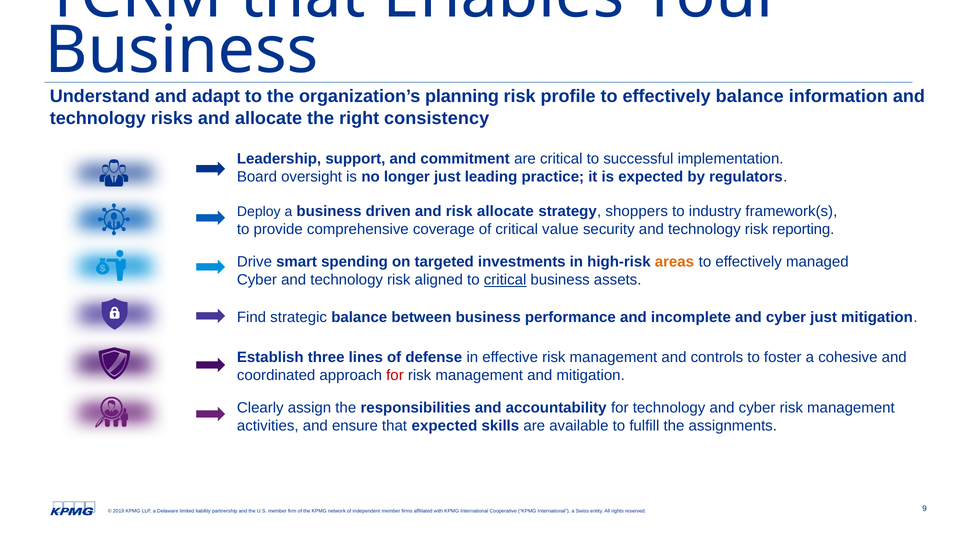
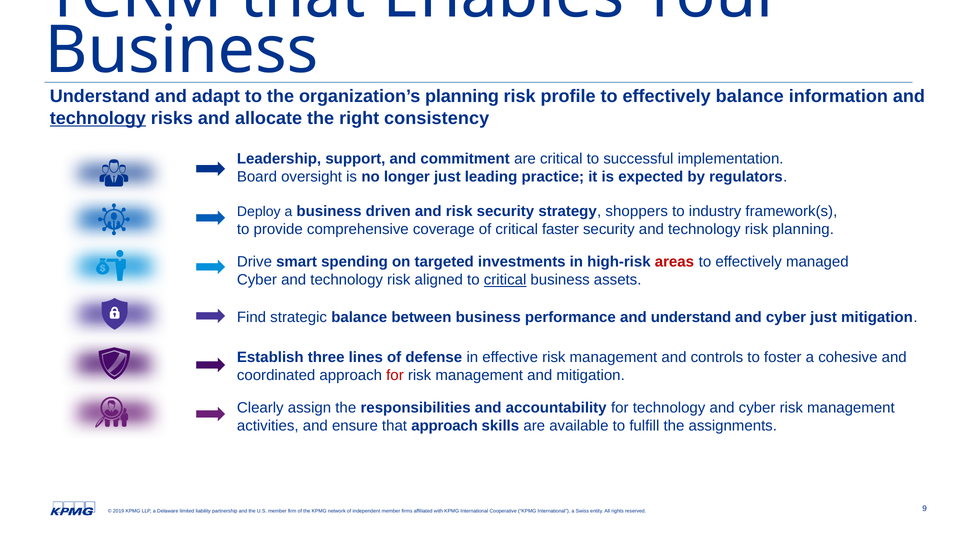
technology at (98, 118) underline: none -> present
risk allocate: allocate -> security
value: value -> faster
risk reporting: reporting -> planning
areas colour: orange -> red
and incomplete: incomplete -> understand
that expected: expected -> approach
